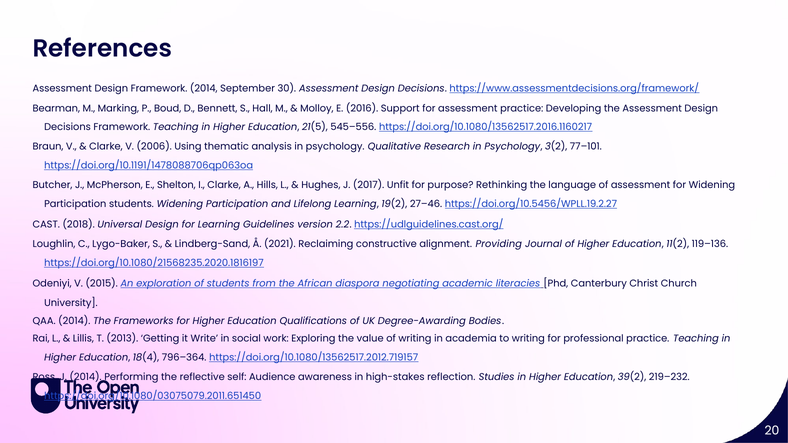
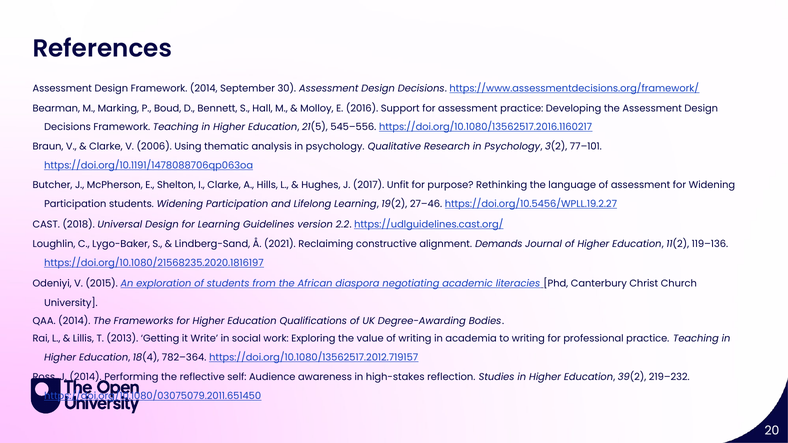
Providing: Providing -> Demands
796–364: 796–364 -> 782–364
